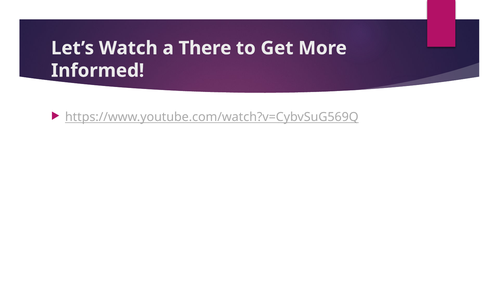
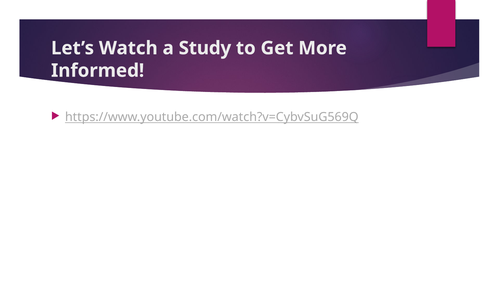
There: There -> Study
